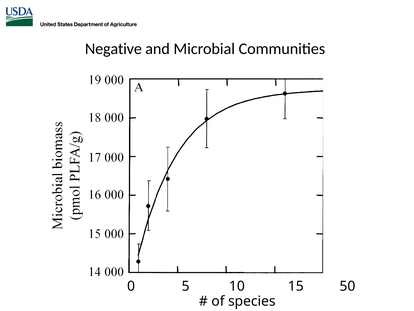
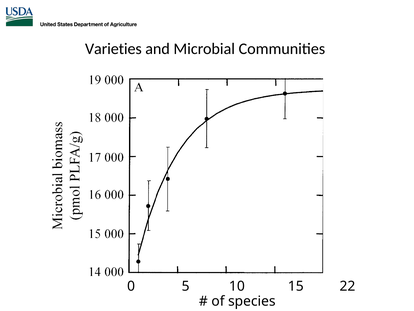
Negative: Negative -> Varieties
50: 50 -> 22
